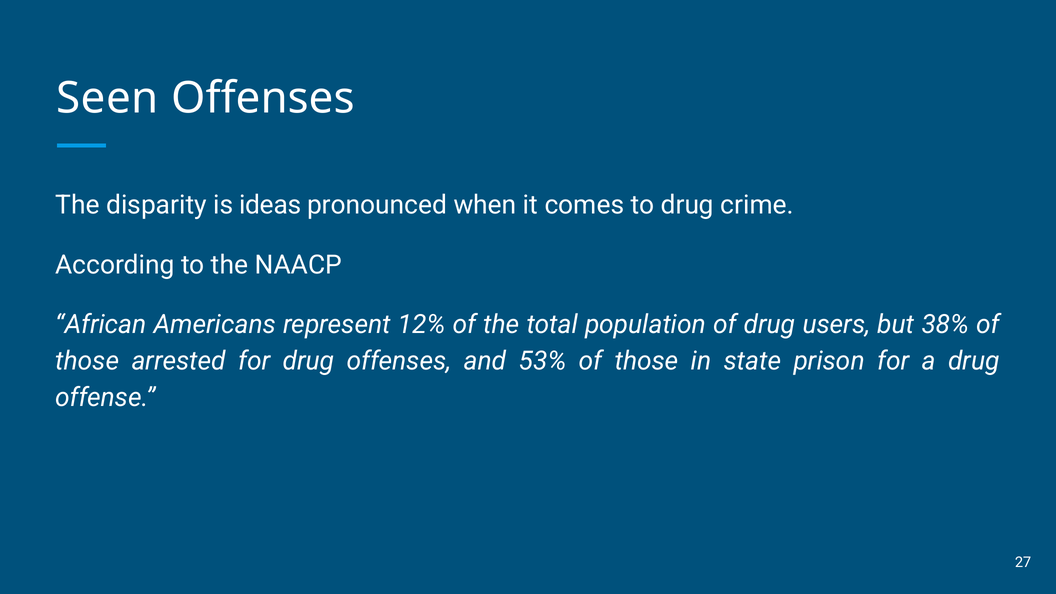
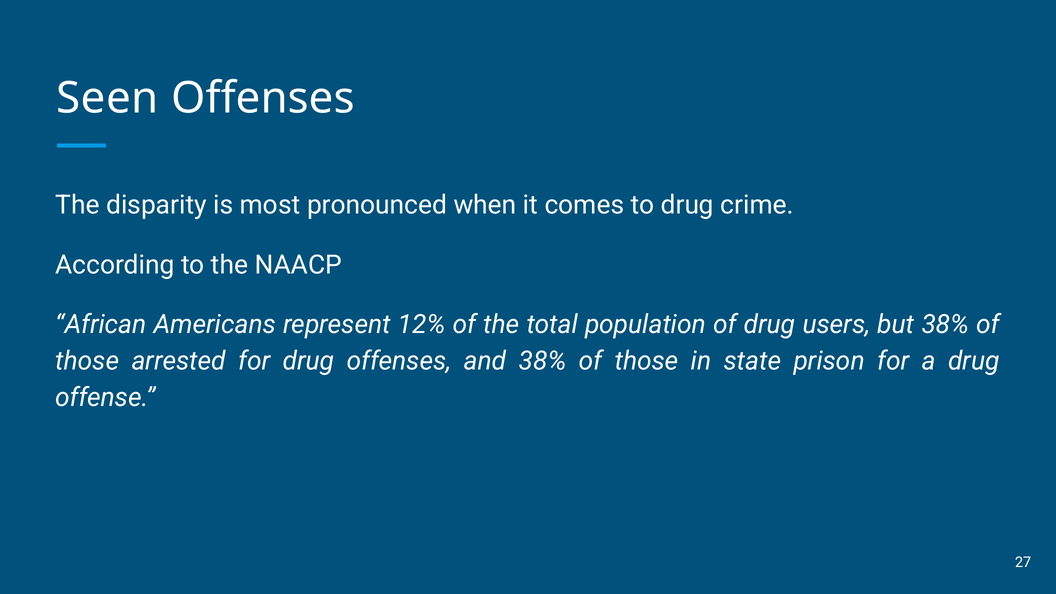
ideas: ideas -> most
and 53%: 53% -> 38%
